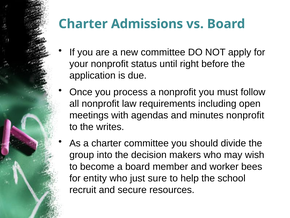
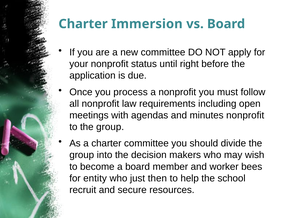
Admissions: Admissions -> Immersion
to the writes: writes -> group
sure: sure -> then
